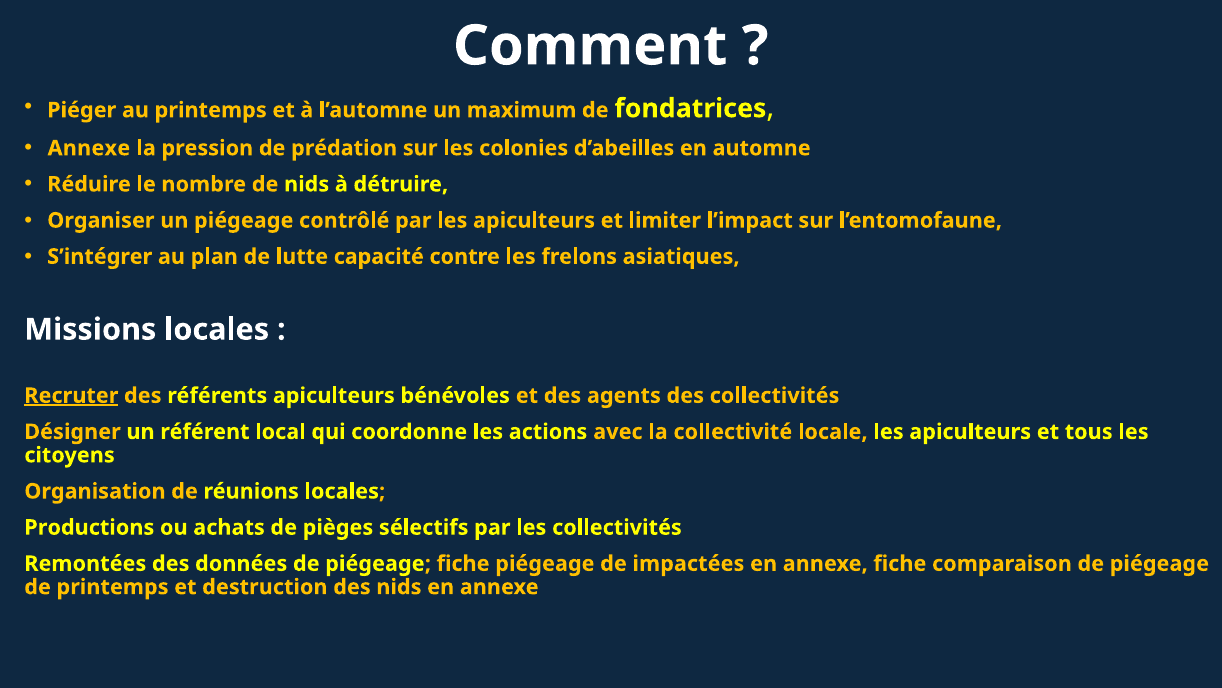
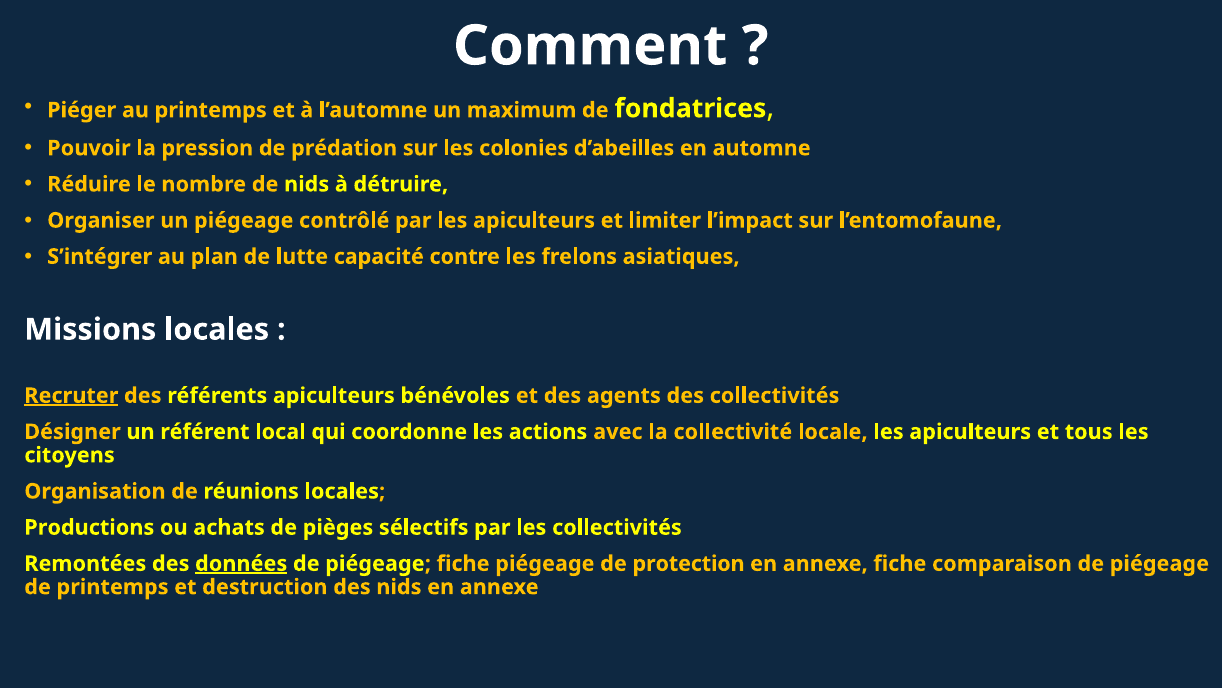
Annexe at (89, 148): Annexe -> Pouvoir
données underline: none -> present
impactées: impactées -> protection
